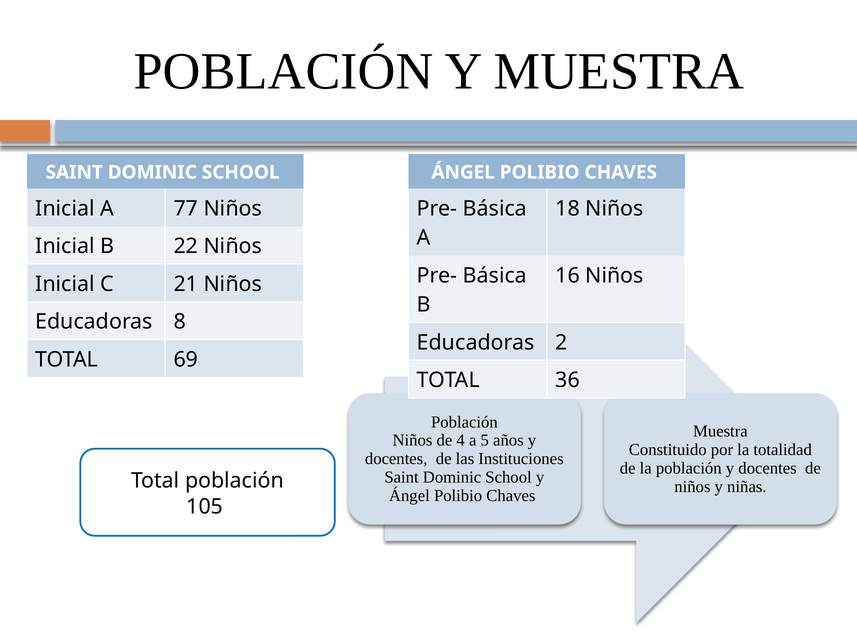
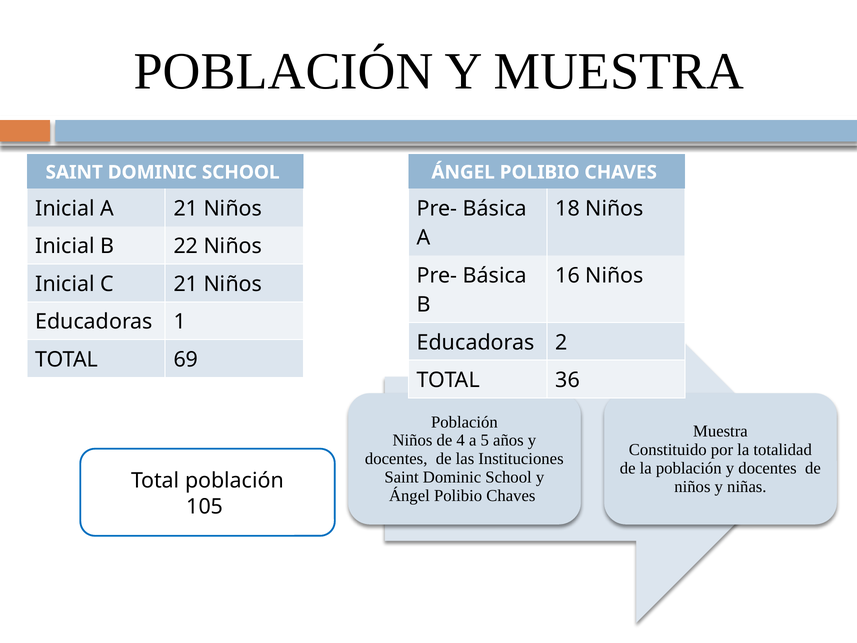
A 77: 77 -> 21
8: 8 -> 1
